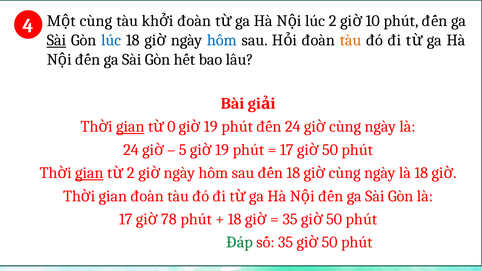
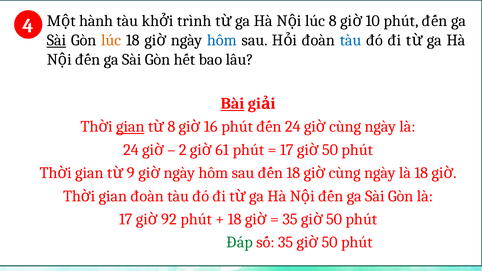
cùng at (96, 21): cùng -> hành
đoàn at (194, 21): đoàn -> trình
lúc 2: 2 -> 8
lúc at (111, 40) colour: blue -> orange
tàu at (351, 40) colour: orange -> blue
Bài underline: none -> present
0 at (171, 127): 0 -> 8
19 at (211, 127): 19 -> 16
5: 5 -> 2
19 at (222, 150): 19 -> 61
gian at (89, 173) underline: present -> none
2 at (131, 173): 2 -> 9
78: 78 -> 92
